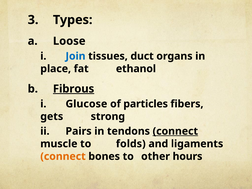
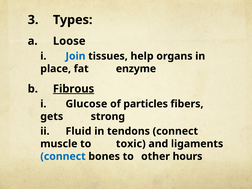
duct: duct -> help
ethanol: ethanol -> enzyme
Pairs: Pairs -> Fluid
connect at (175, 131) underline: present -> none
folds: folds -> toxic
connect at (63, 156) colour: orange -> blue
